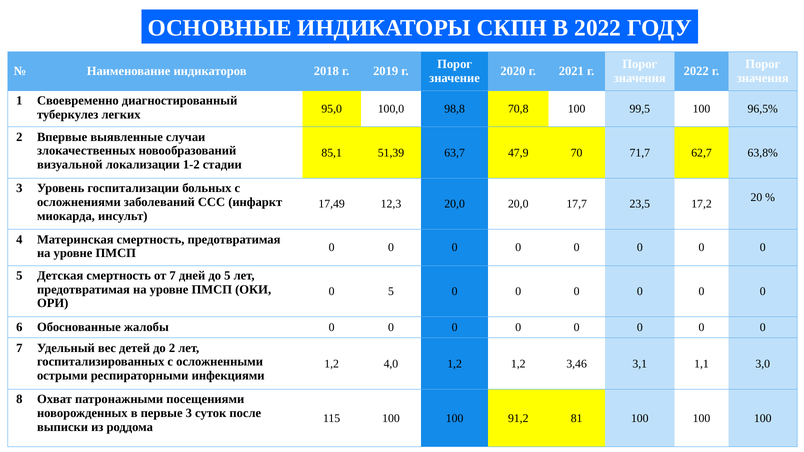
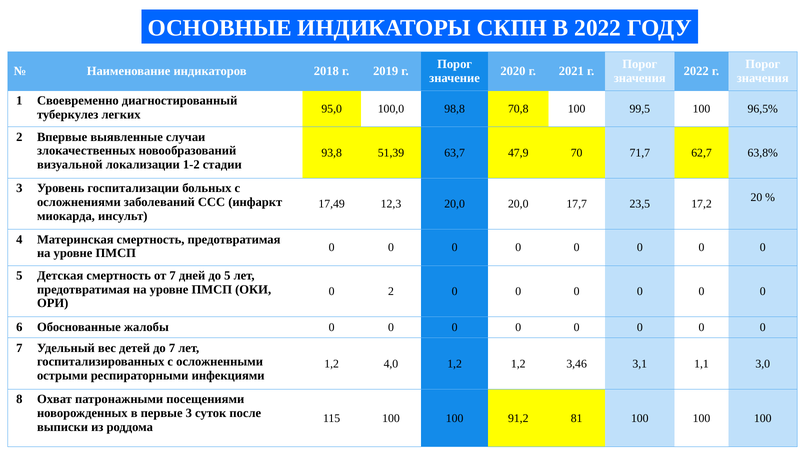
85,1: 85,1 -> 93,8
5 at (391, 291): 5 -> 2
до 2: 2 -> 7
